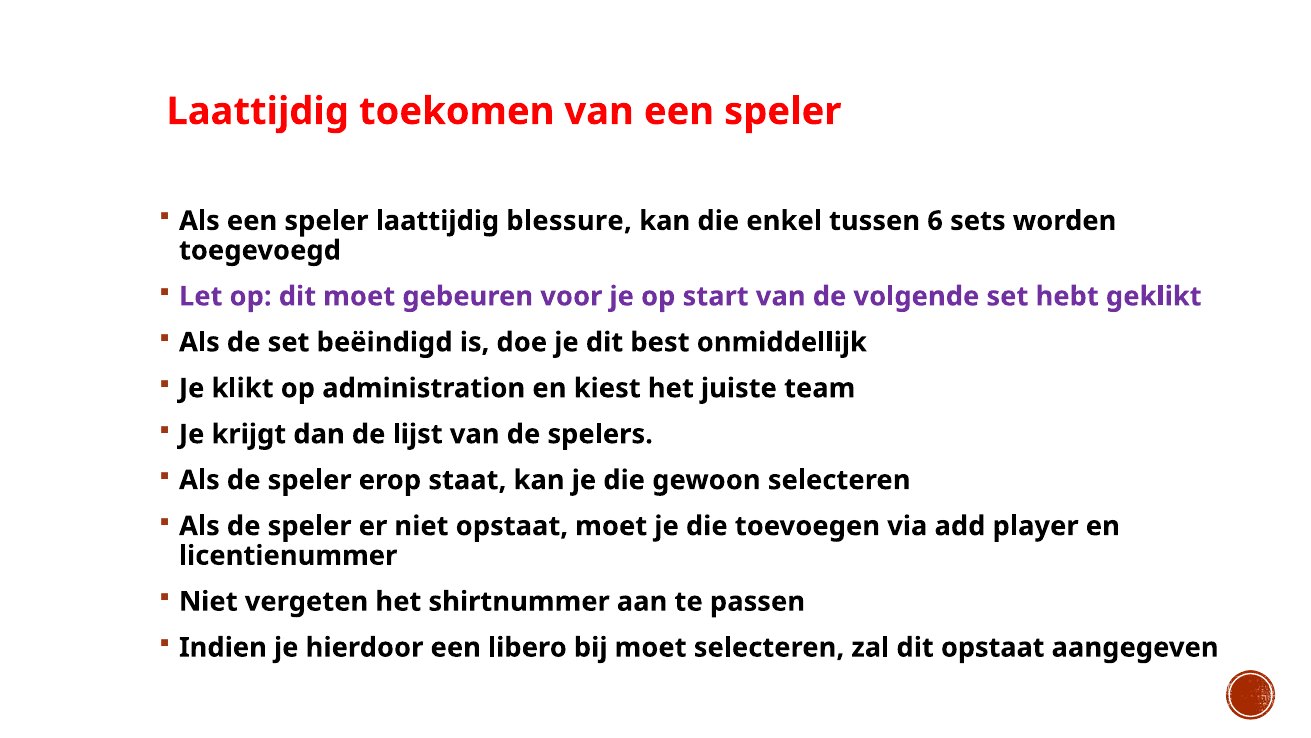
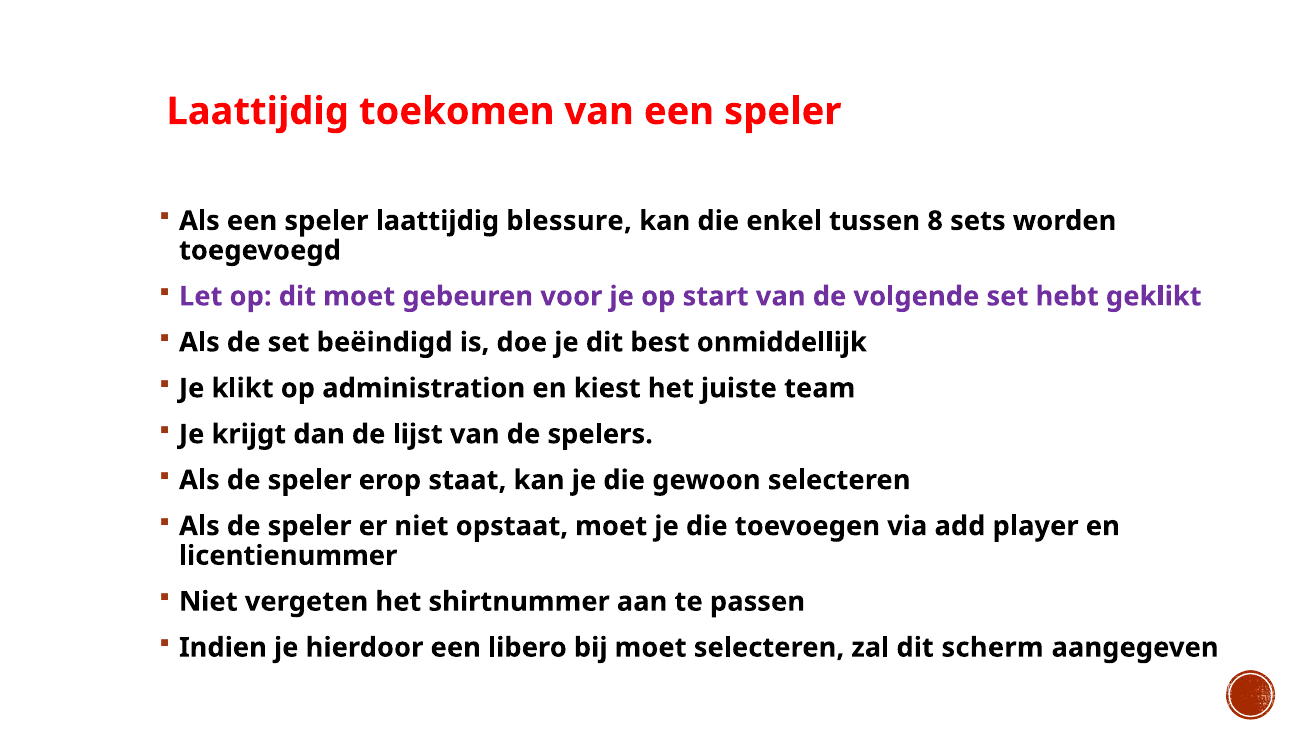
6: 6 -> 8
dit opstaat: opstaat -> scherm
